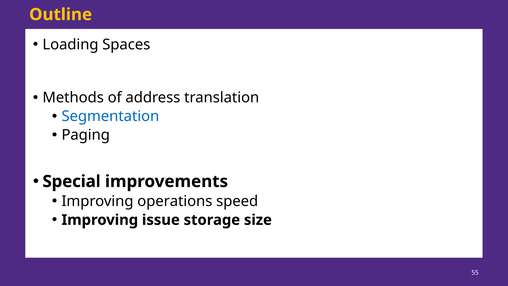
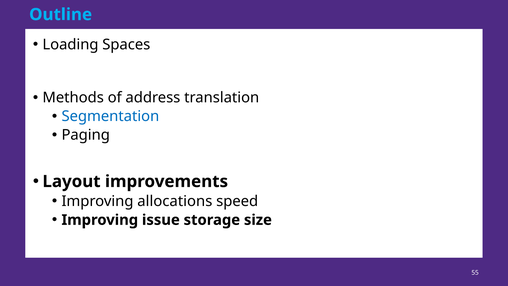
Outline colour: yellow -> light blue
Special: Special -> Layout
operations: operations -> allocations
